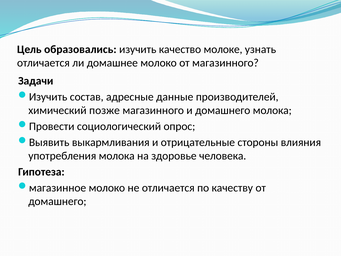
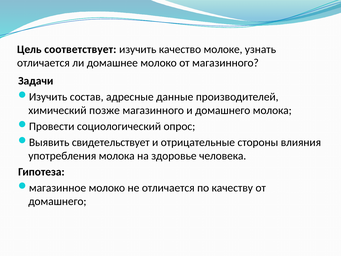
образовались: образовались -> соответствует
выкармливания: выкармливания -> свидетельствует
